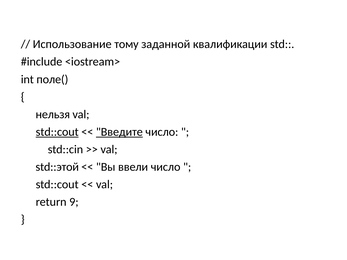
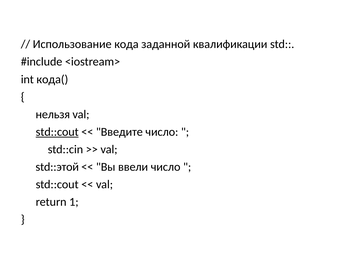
тому: тому -> кода
поле(: поле( -> кода(
Введите underline: present -> none
9: 9 -> 1
